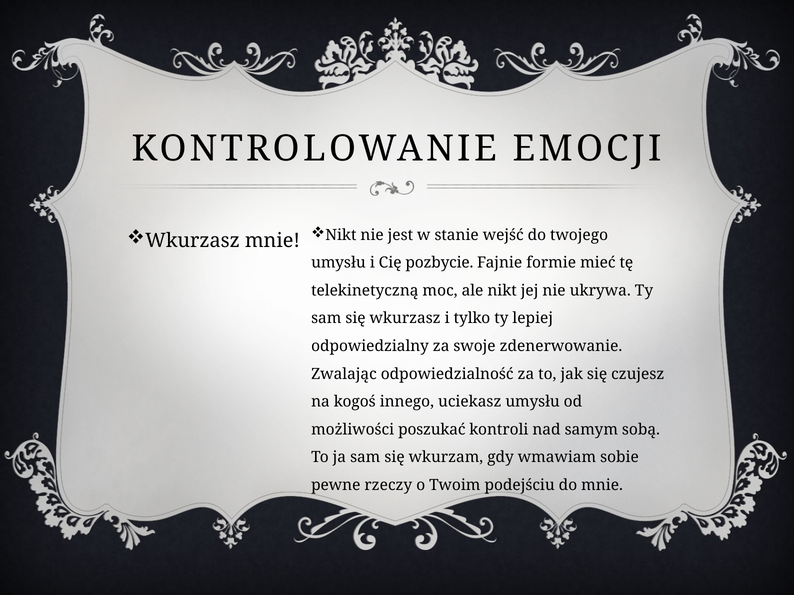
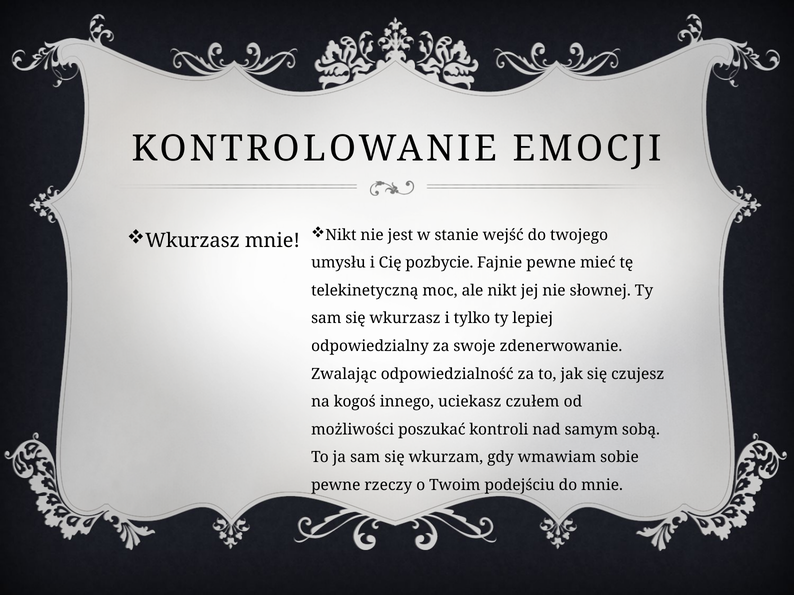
Fajnie formie: formie -> pewne
ukrywa: ukrywa -> słownej
uciekasz umysłu: umysłu -> czułem
